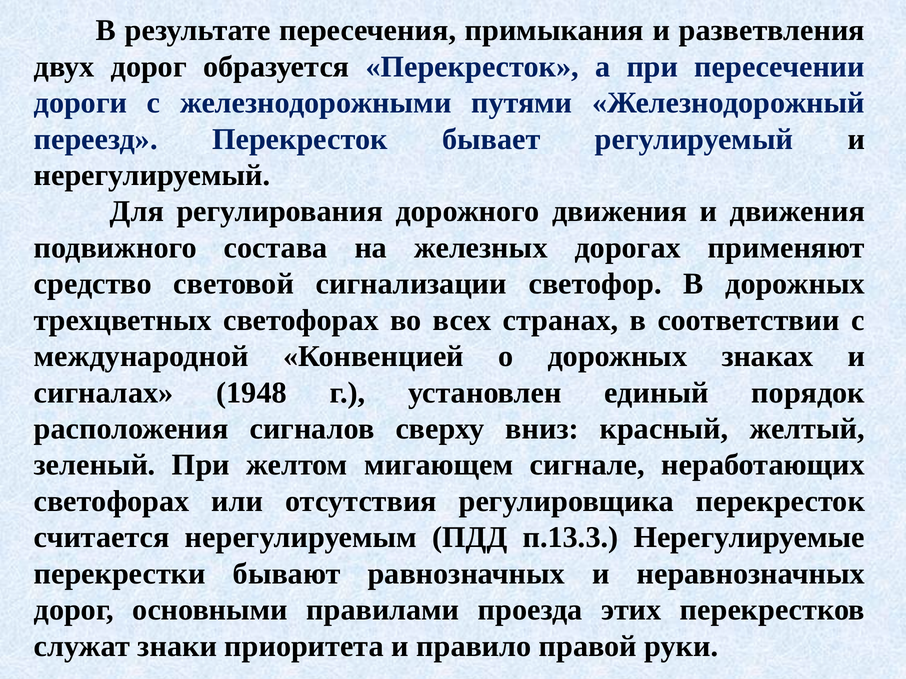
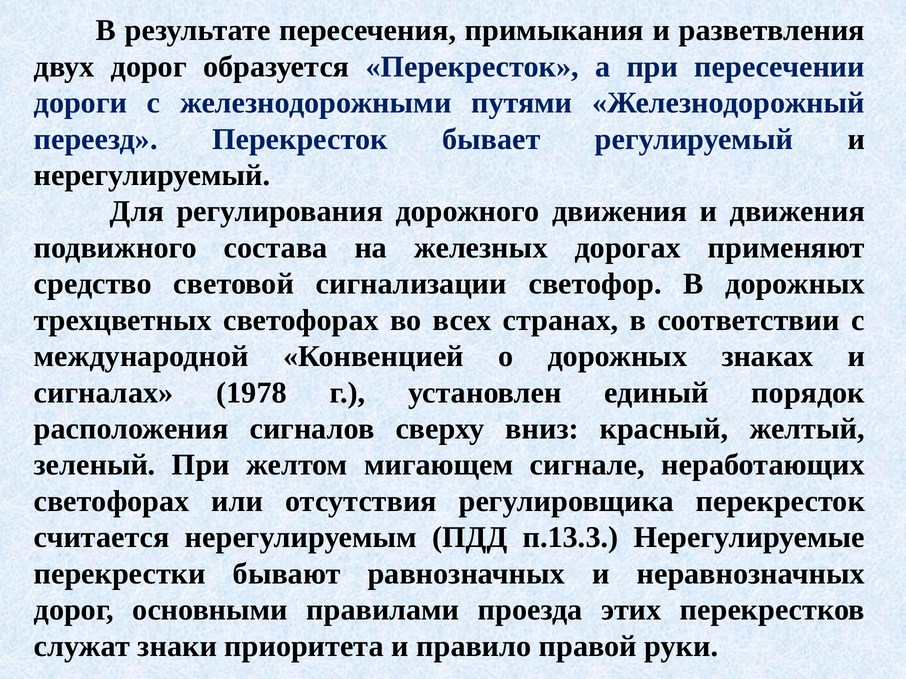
1948: 1948 -> 1978
